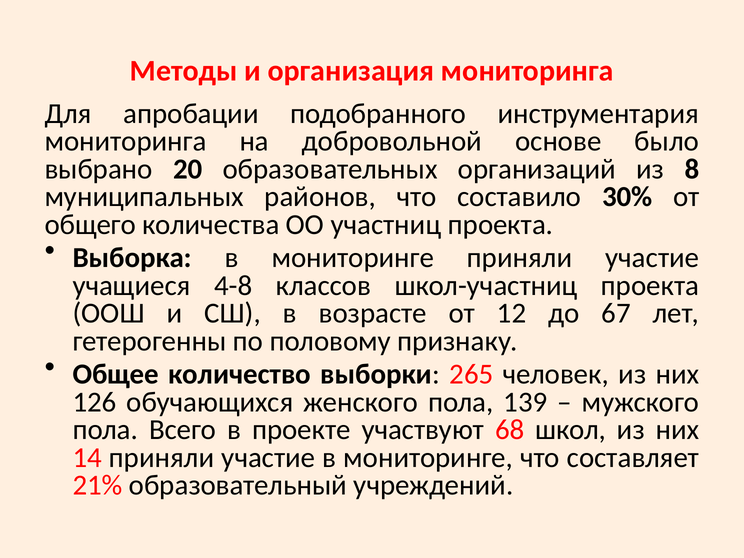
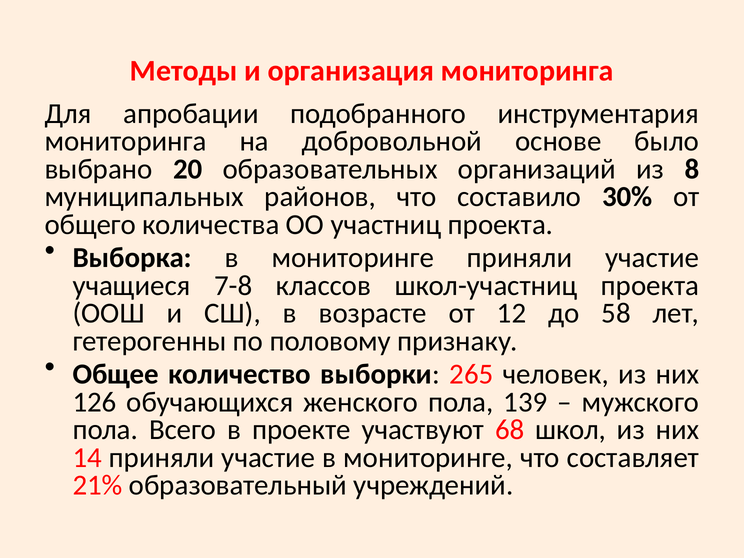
4-8: 4-8 -> 7-8
67: 67 -> 58
